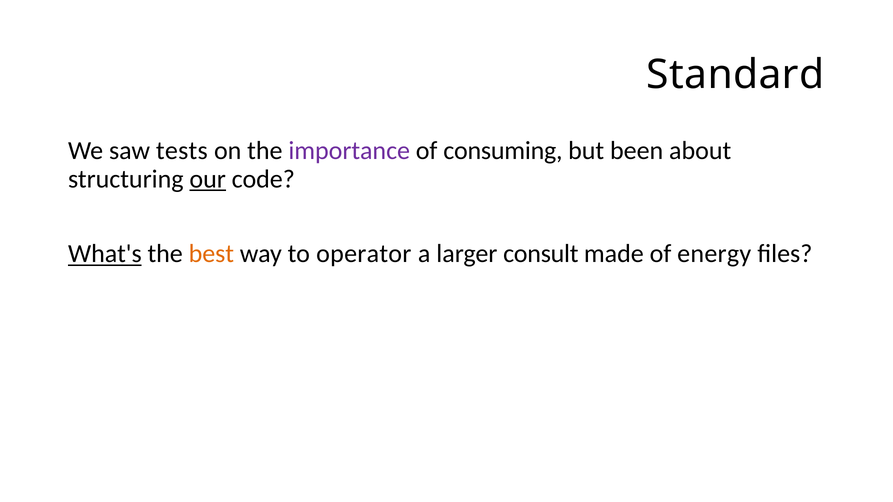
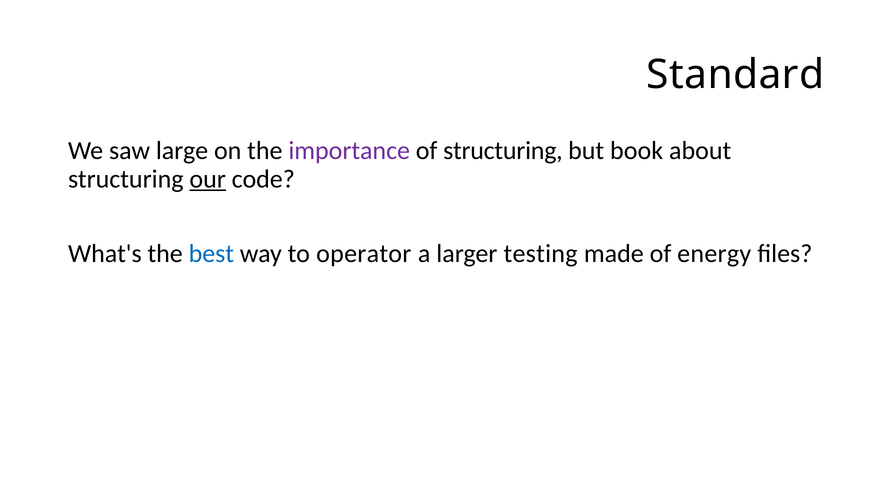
tests: tests -> large
of consuming: consuming -> structuring
been: been -> book
What's underline: present -> none
best colour: orange -> blue
consult: consult -> testing
